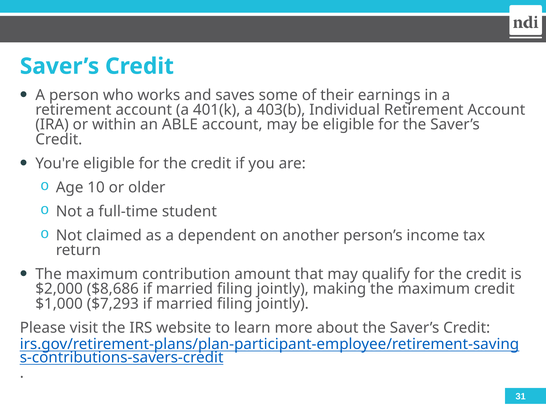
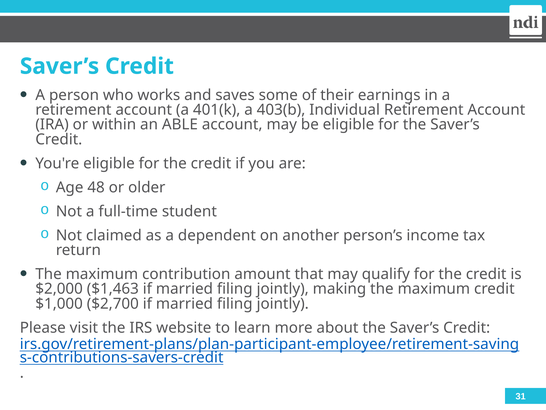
10: 10 -> 48
$8,686: $8,686 -> $1,463
$7,293: $7,293 -> $2,700
